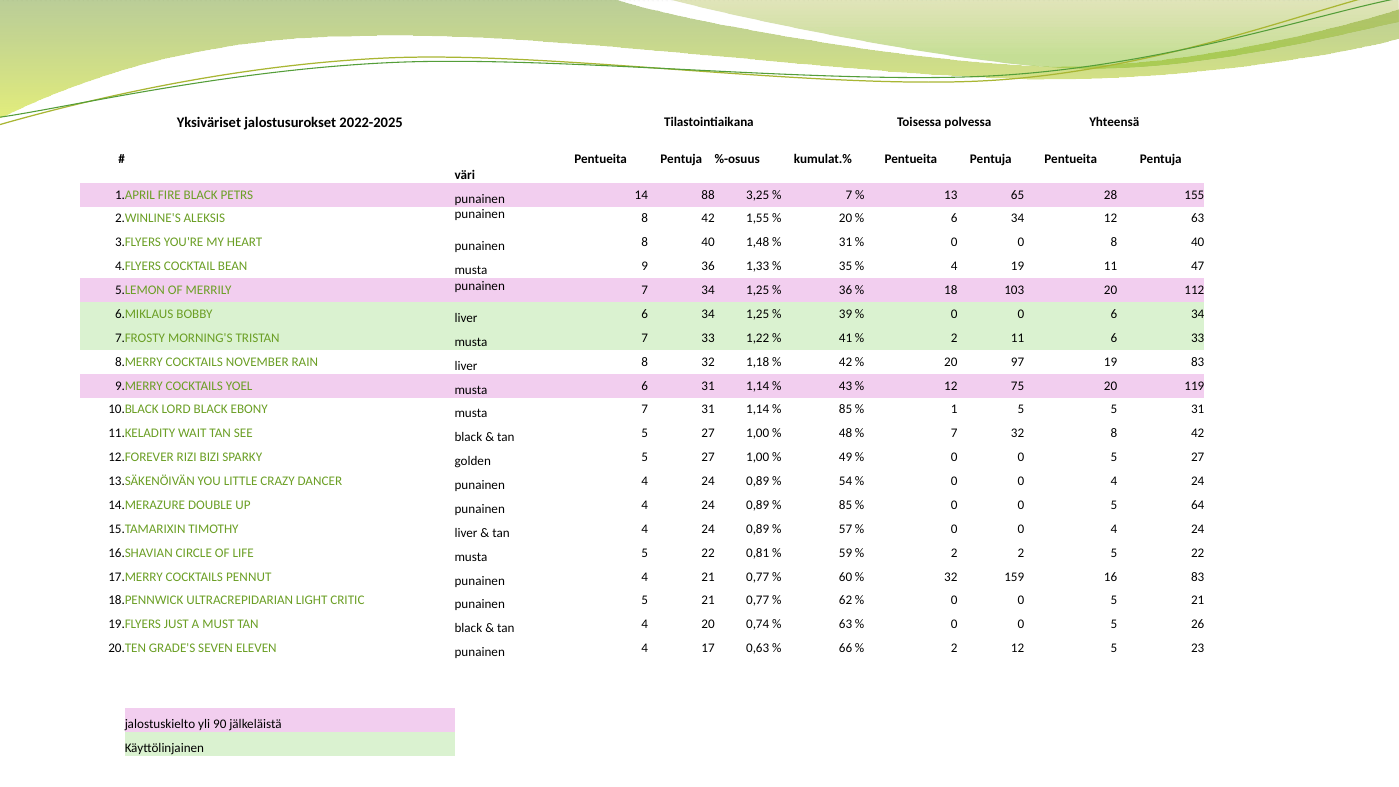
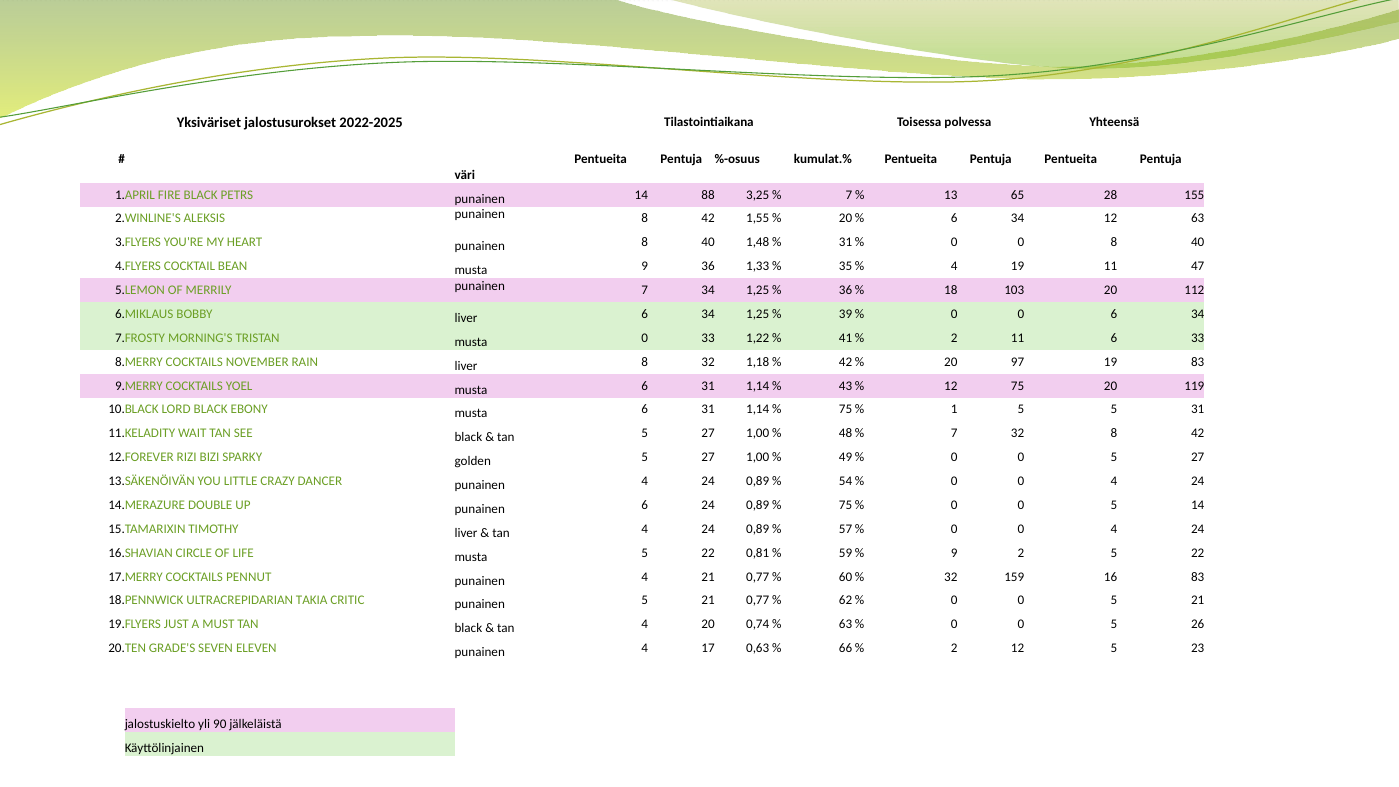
TRISTAN musta 7: 7 -> 0
EBONY musta 7: 7 -> 6
85 at (846, 410): 85 -> 75
UP punainen 4: 4 -> 6
85 at (846, 505): 85 -> 75
5 64: 64 -> 14
2 at (954, 553): 2 -> 9
LIGHT: LIGHT -> TAKIA
